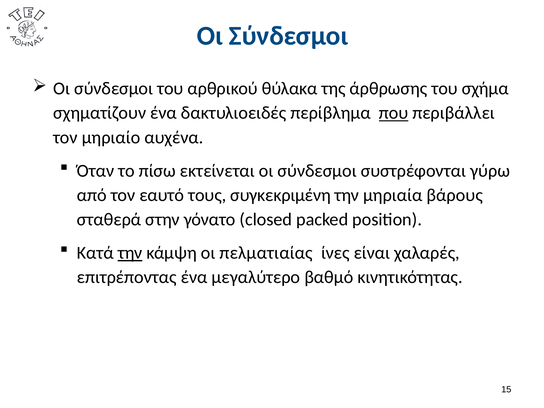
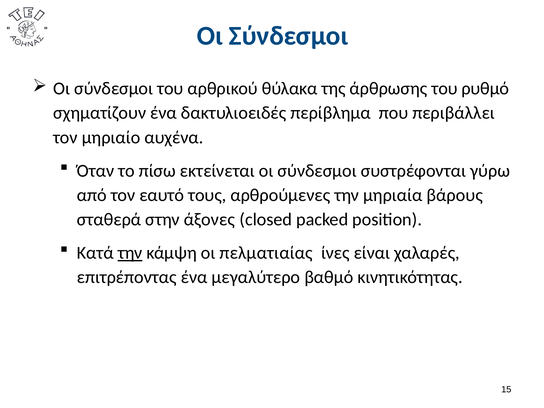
σχήμα: σχήμα -> ρυθμό
που underline: present -> none
συγκεκριμένη: συγκεκριμένη -> αρθρούμενες
γόνατο: γόνατο -> άξονες
